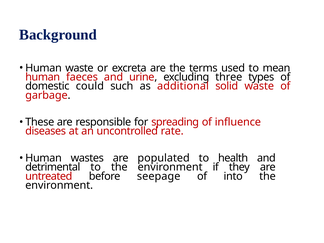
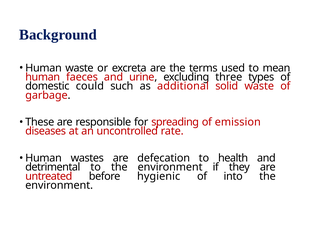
influence: influence -> emission
populated: populated -> defecation
seepage: seepage -> hygienic
